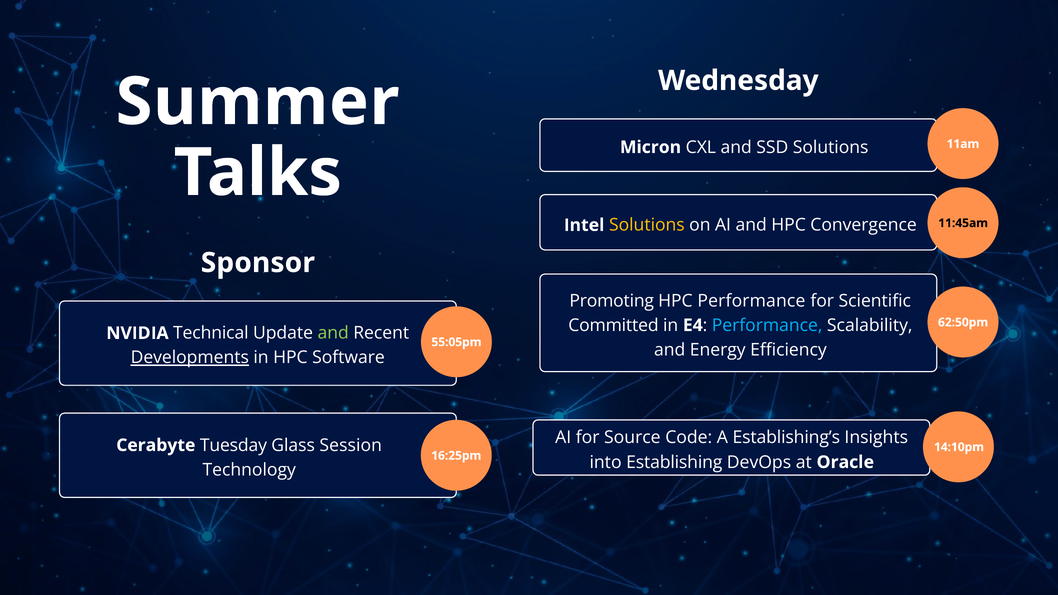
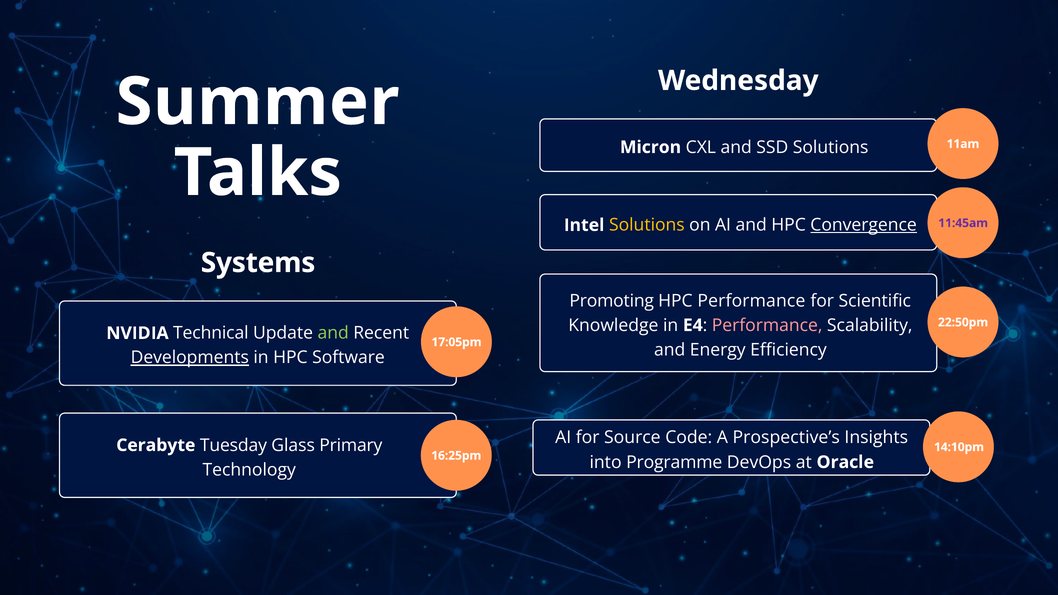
Convergence underline: none -> present
11:45am colour: black -> purple
Sponsor: Sponsor -> Systems
Committed: Committed -> Knowledge
Performance at (767, 325) colour: light blue -> pink
62:50pm: 62:50pm -> 22:50pm
55:05pm: 55:05pm -> 17:05pm
Establishing’s: Establishing’s -> Prospective’s
Session: Session -> Primary
Establishing: Establishing -> Programme
